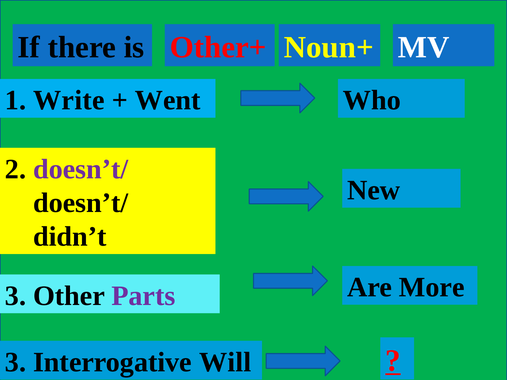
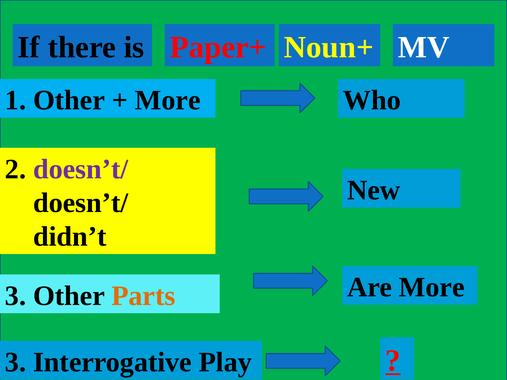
Other+: Other+ -> Paper+
1 Write: Write -> Other
Went at (168, 100): Went -> More
Parts colour: purple -> orange
Will: Will -> Play
